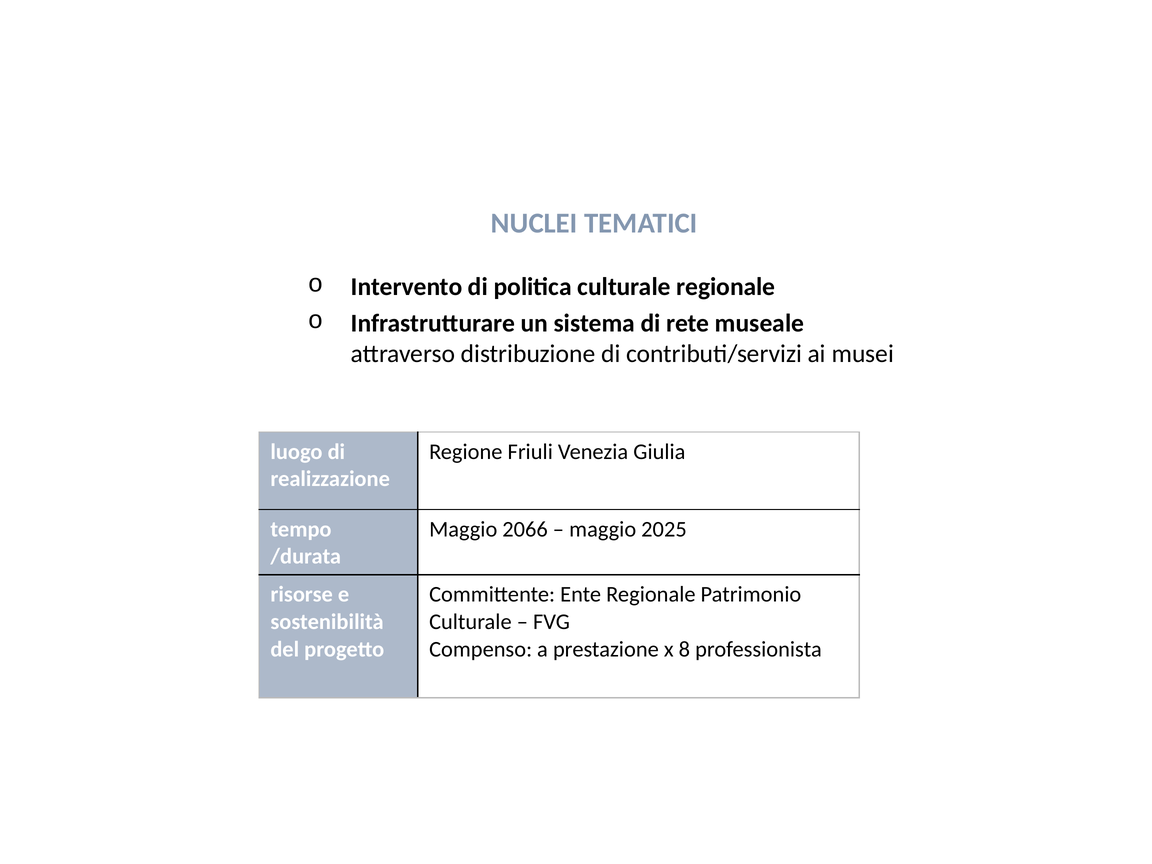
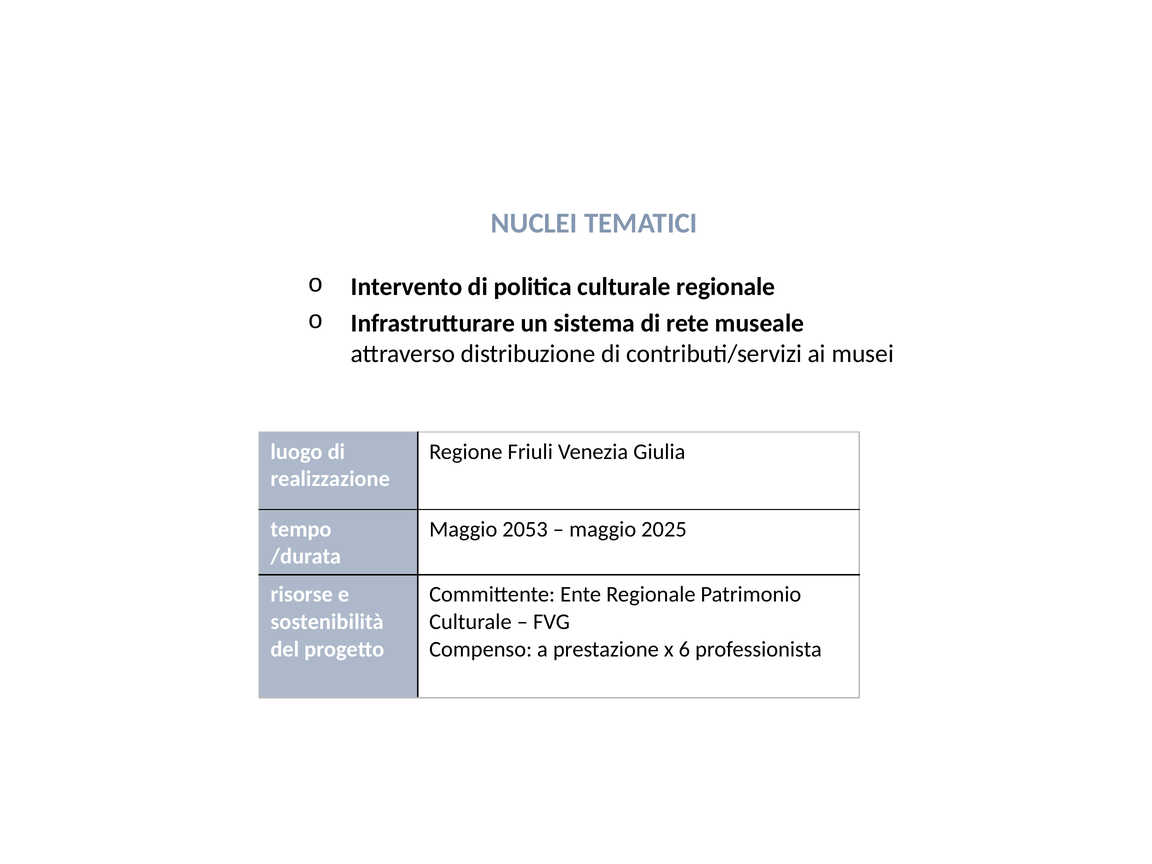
2066: 2066 -> 2053
8: 8 -> 6
